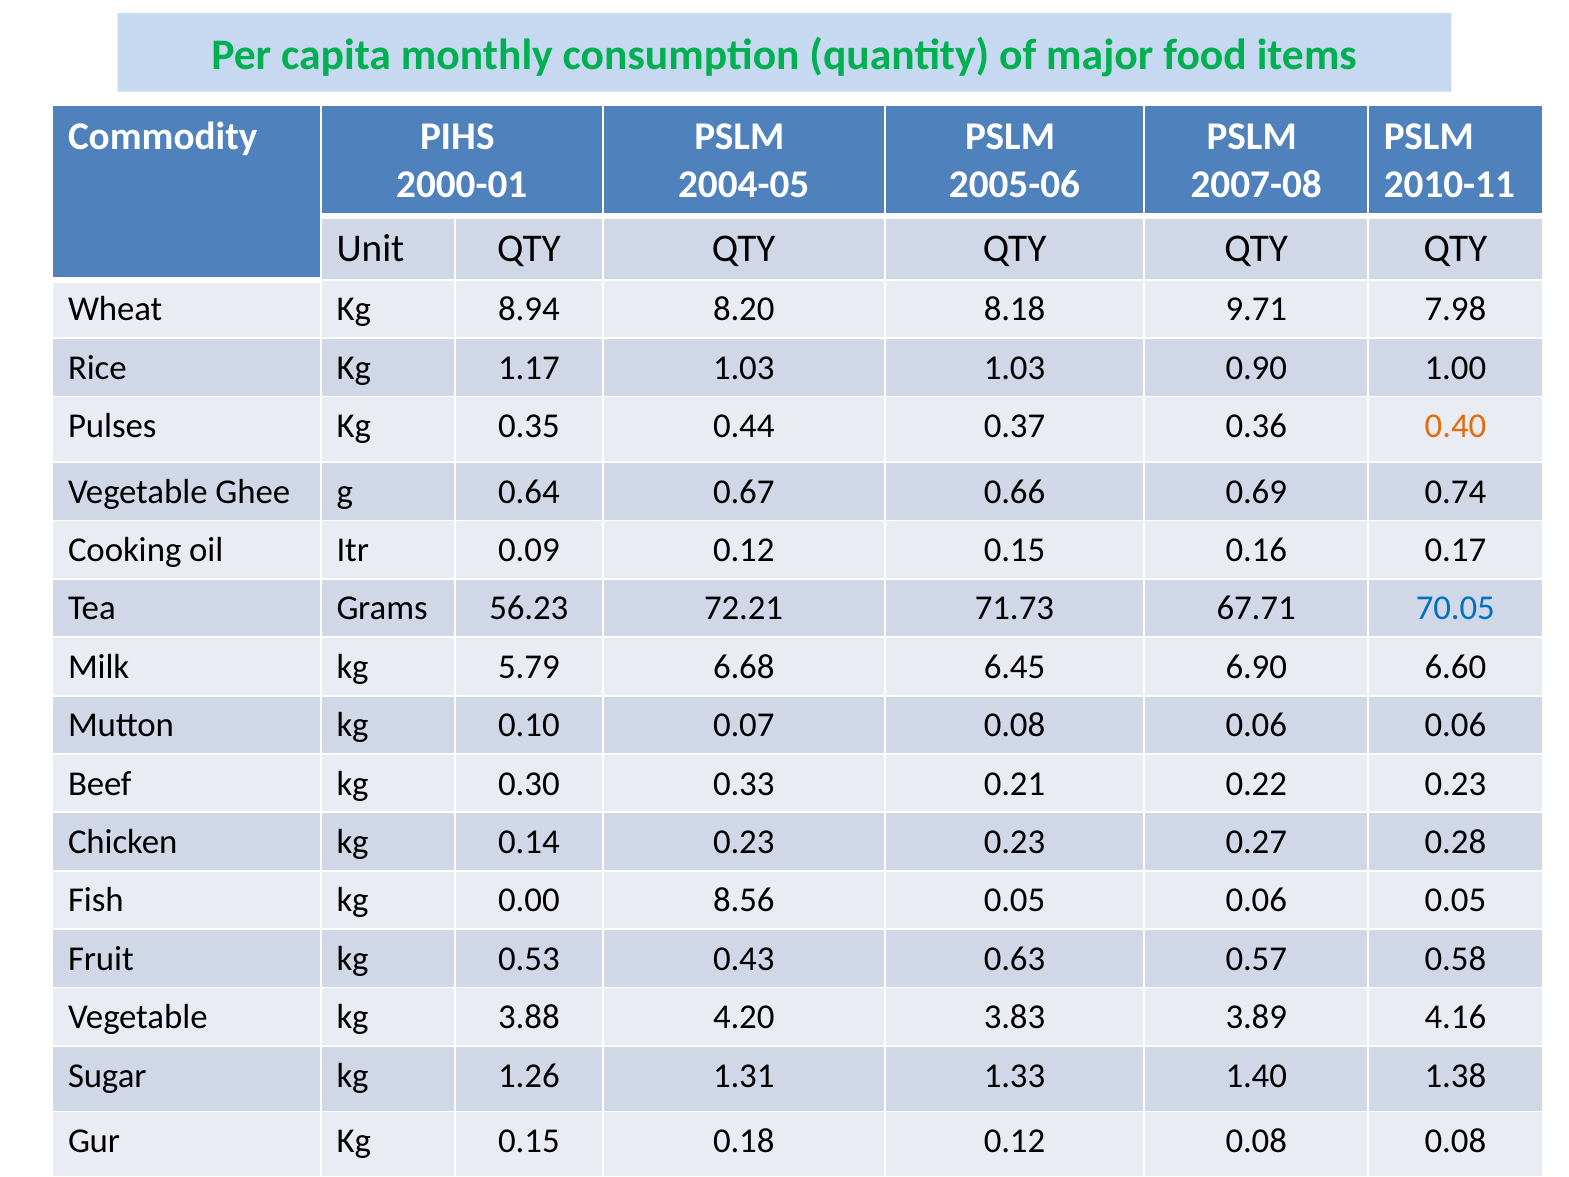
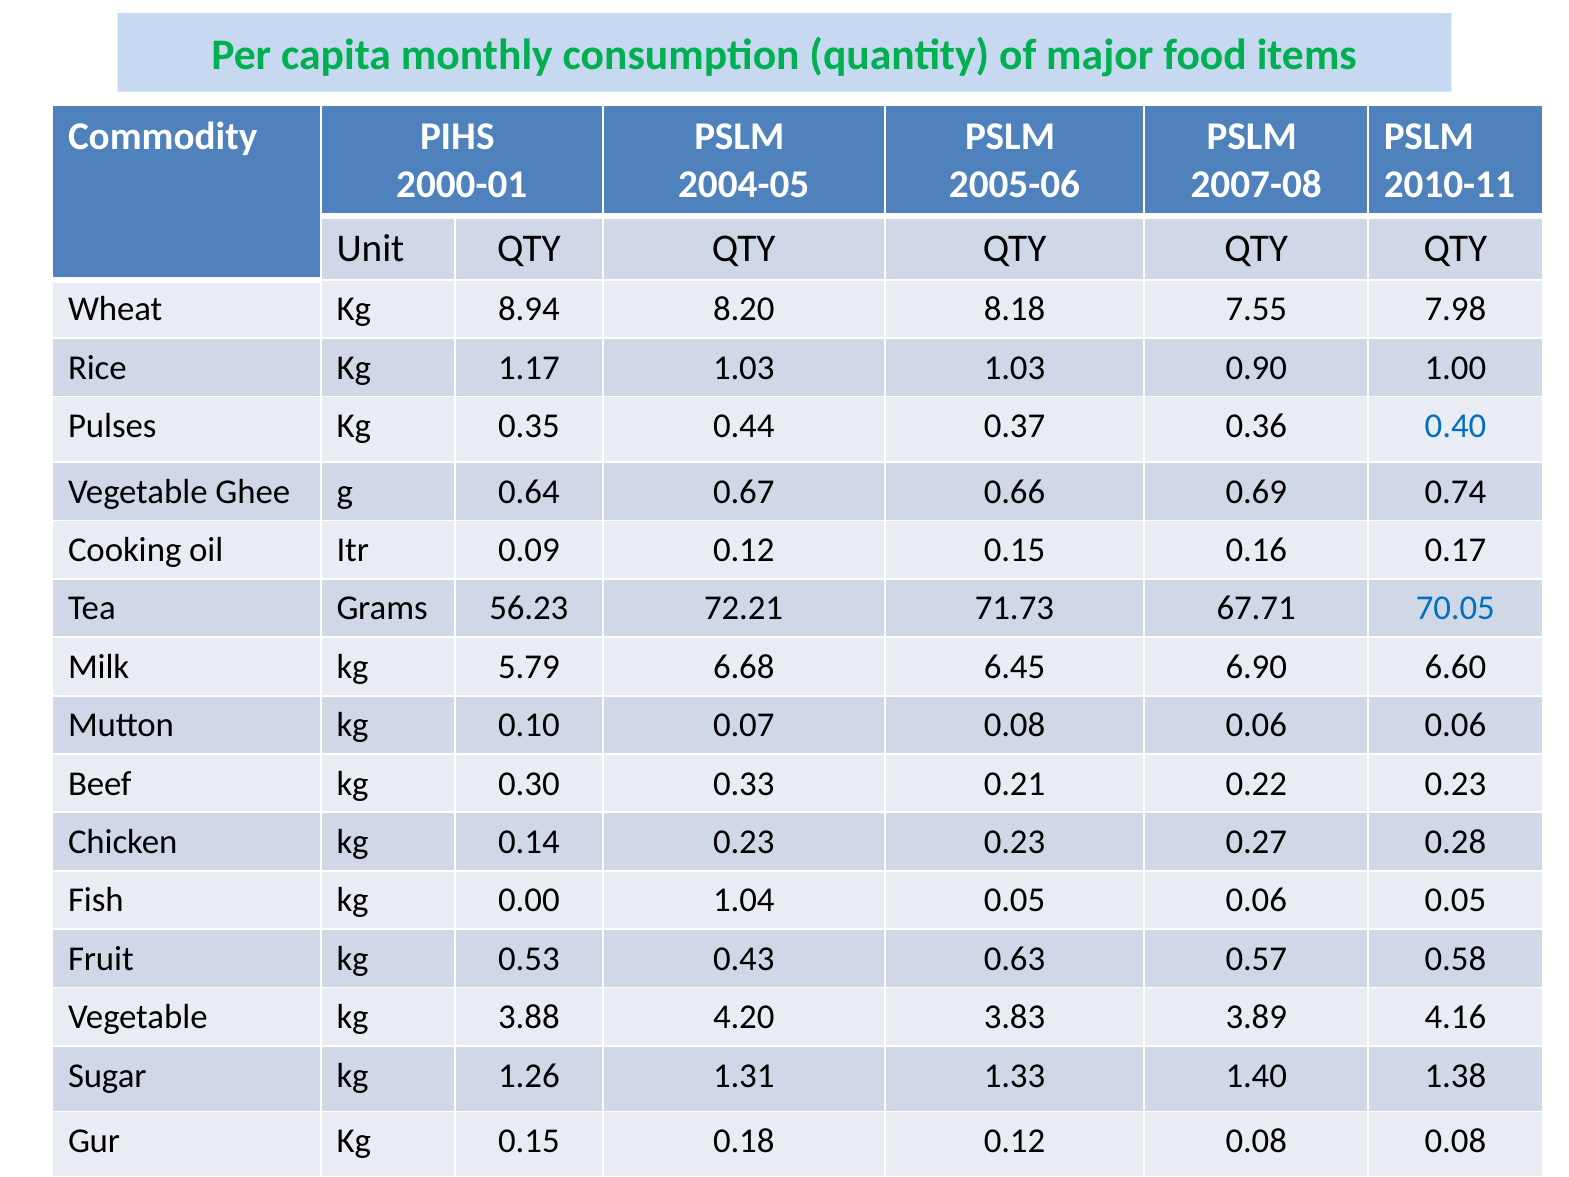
9.71: 9.71 -> 7.55
0.40 colour: orange -> blue
8.56: 8.56 -> 1.04
